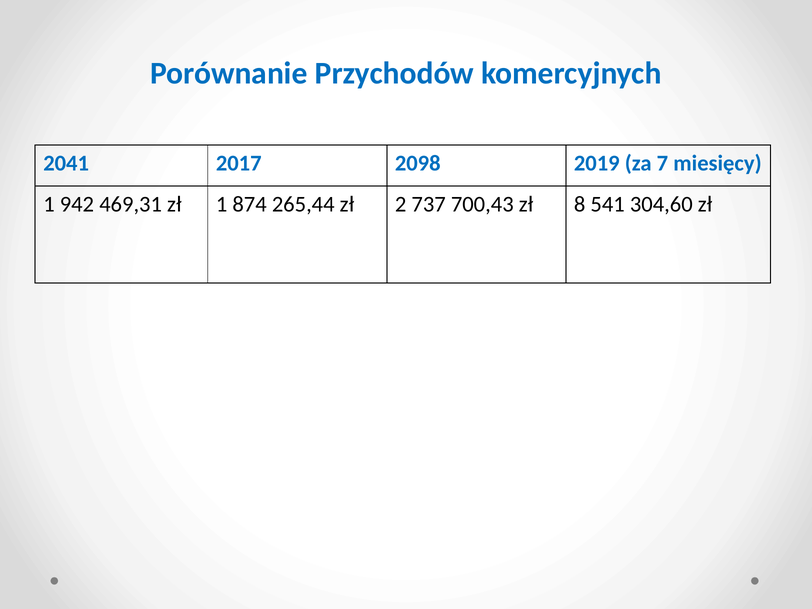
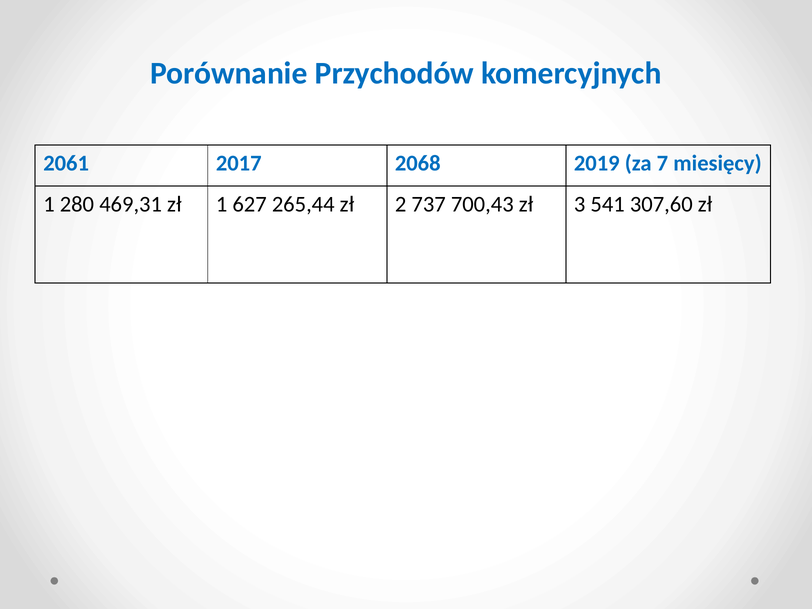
2041: 2041 -> 2061
2098: 2098 -> 2068
942: 942 -> 280
874: 874 -> 627
8: 8 -> 3
304,60: 304,60 -> 307,60
